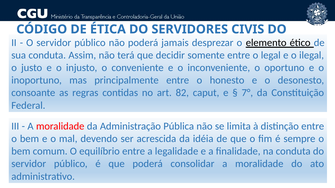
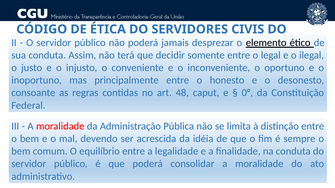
82: 82 -> 48
7°: 7° -> 0°
